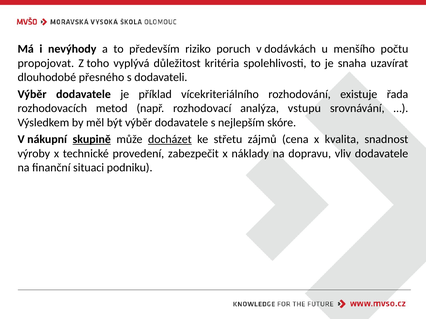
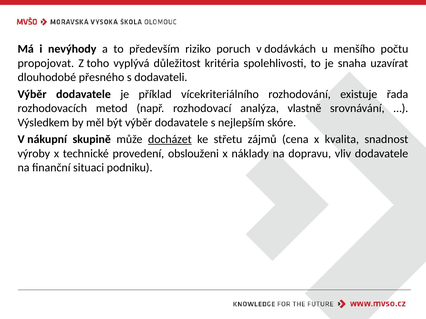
vstupu: vstupu -> vlastně
skupině underline: present -> none
zabezpečit: zabezpečit -> obslouženi
